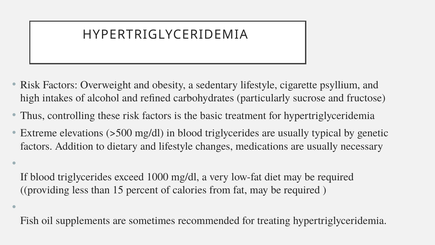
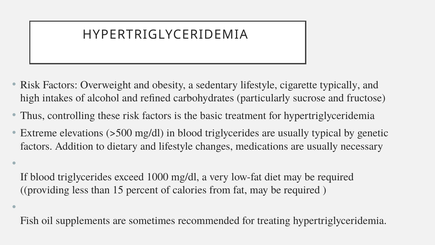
psyllium: psyllium -> typically
